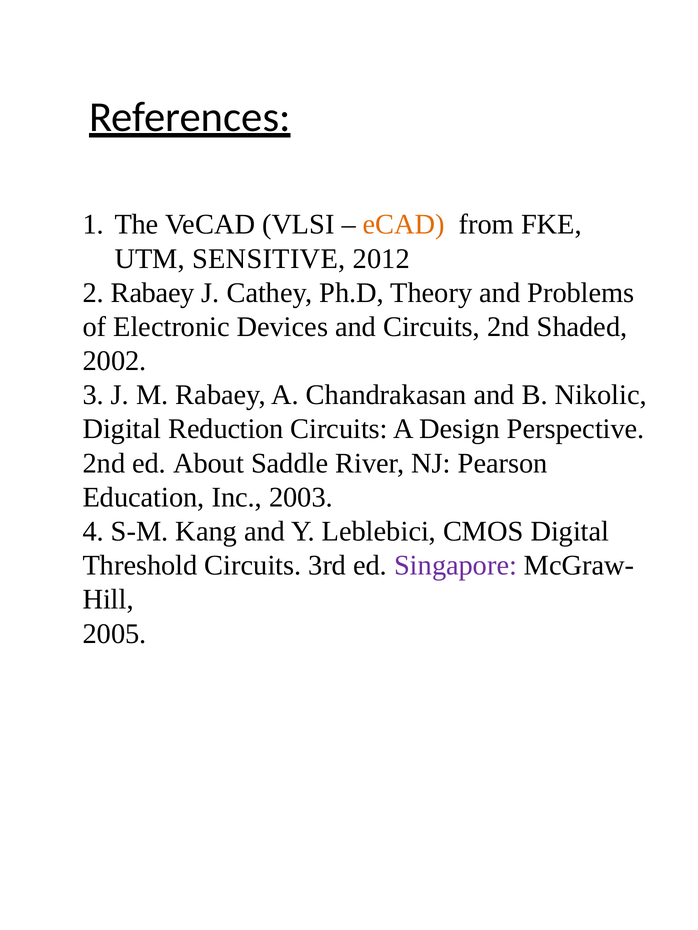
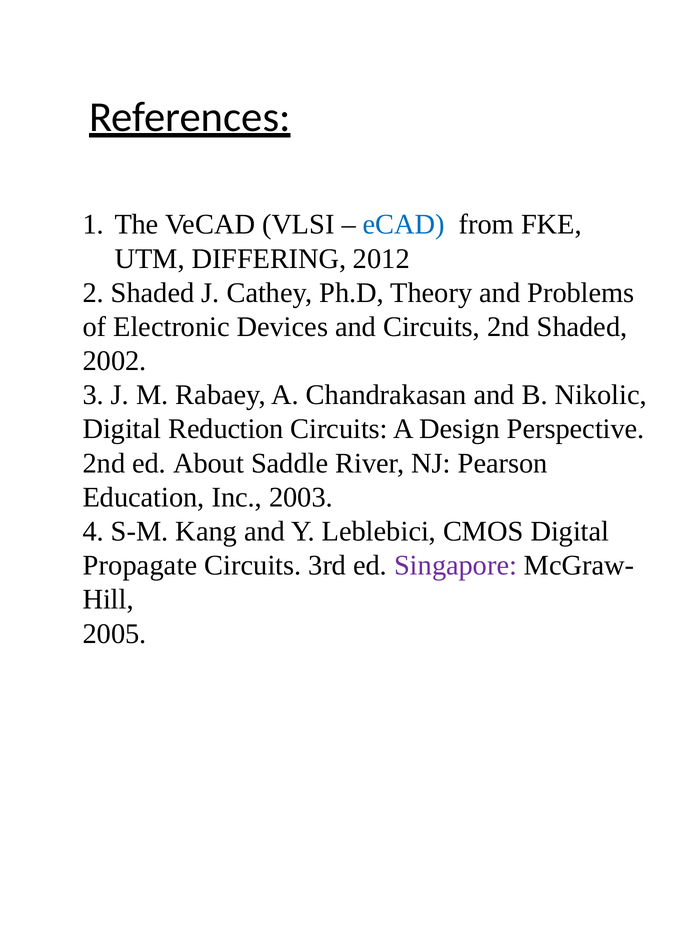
eCAD colour: orange -> blue
SENSITIVE: SENSITIVE -> DIFFERING
2 Rabaey: Rabaey -> Shaded
Threshold: Threshold -> Propagate
